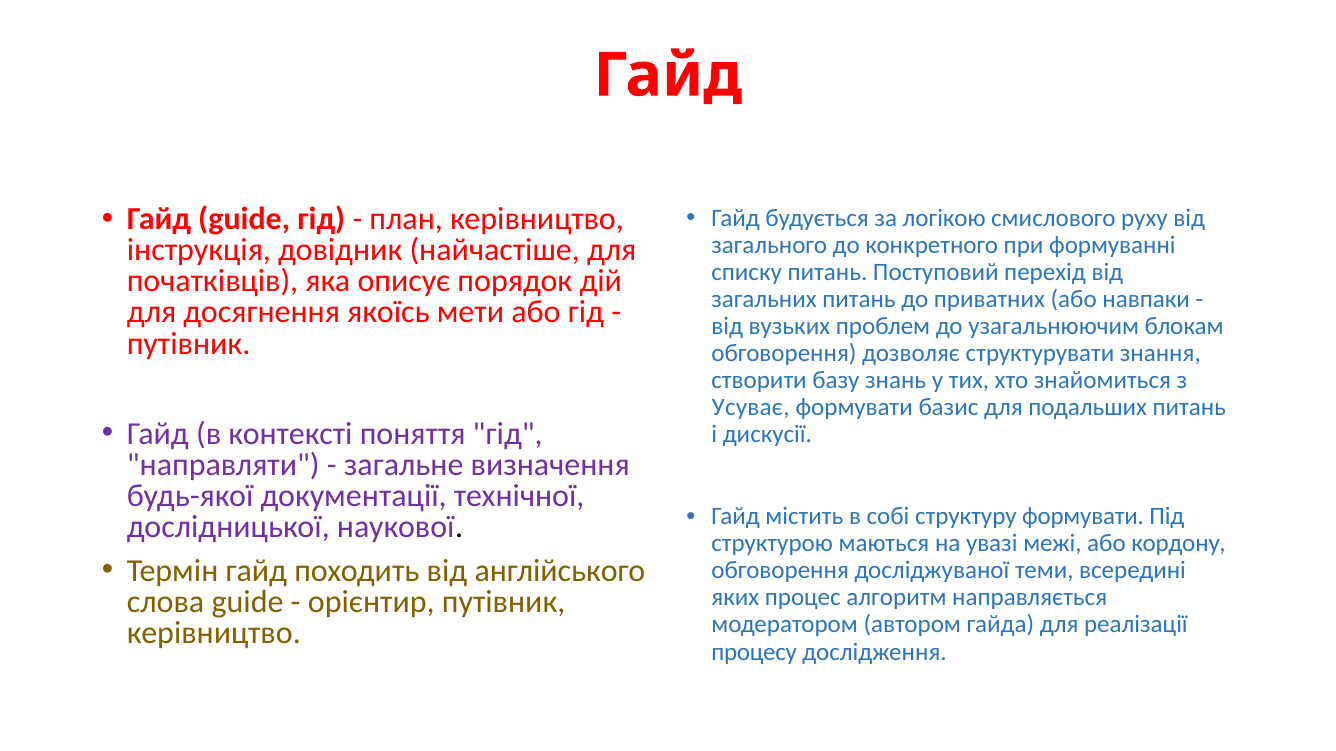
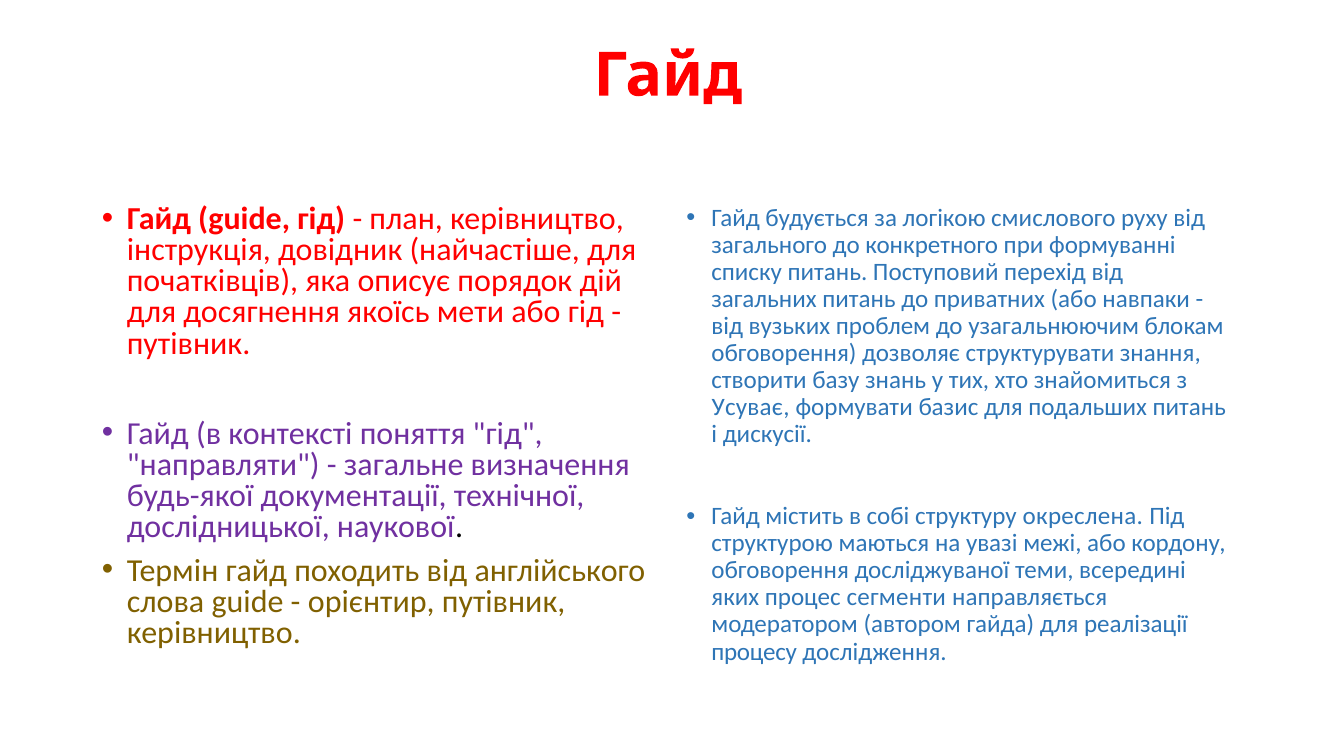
структуру формувати: формувати -> окреслена
алгоритм: алгоритм -> сегменти
